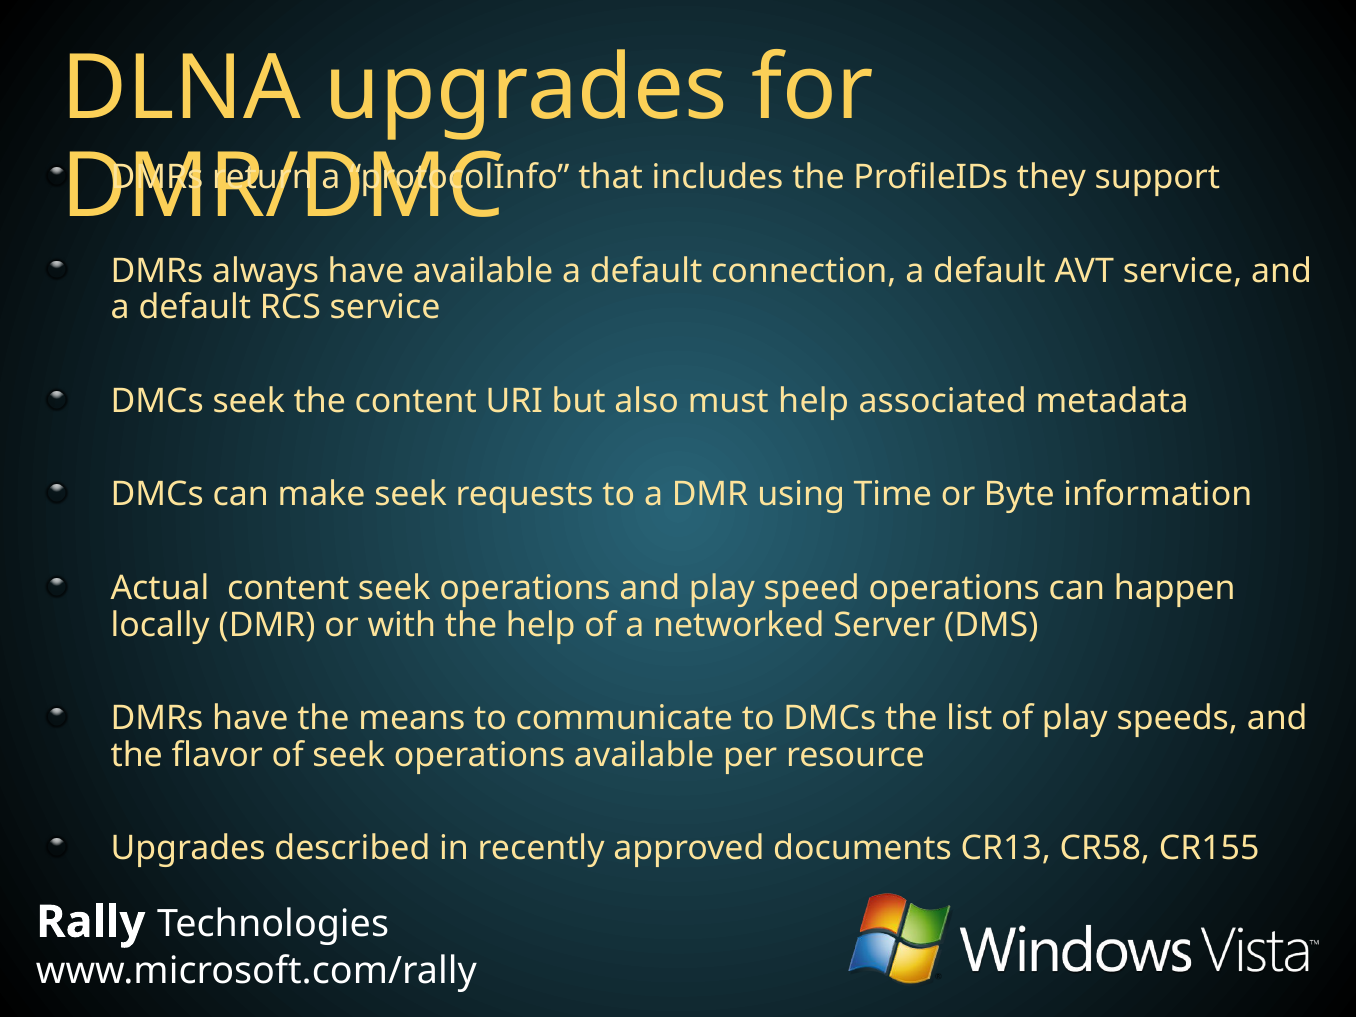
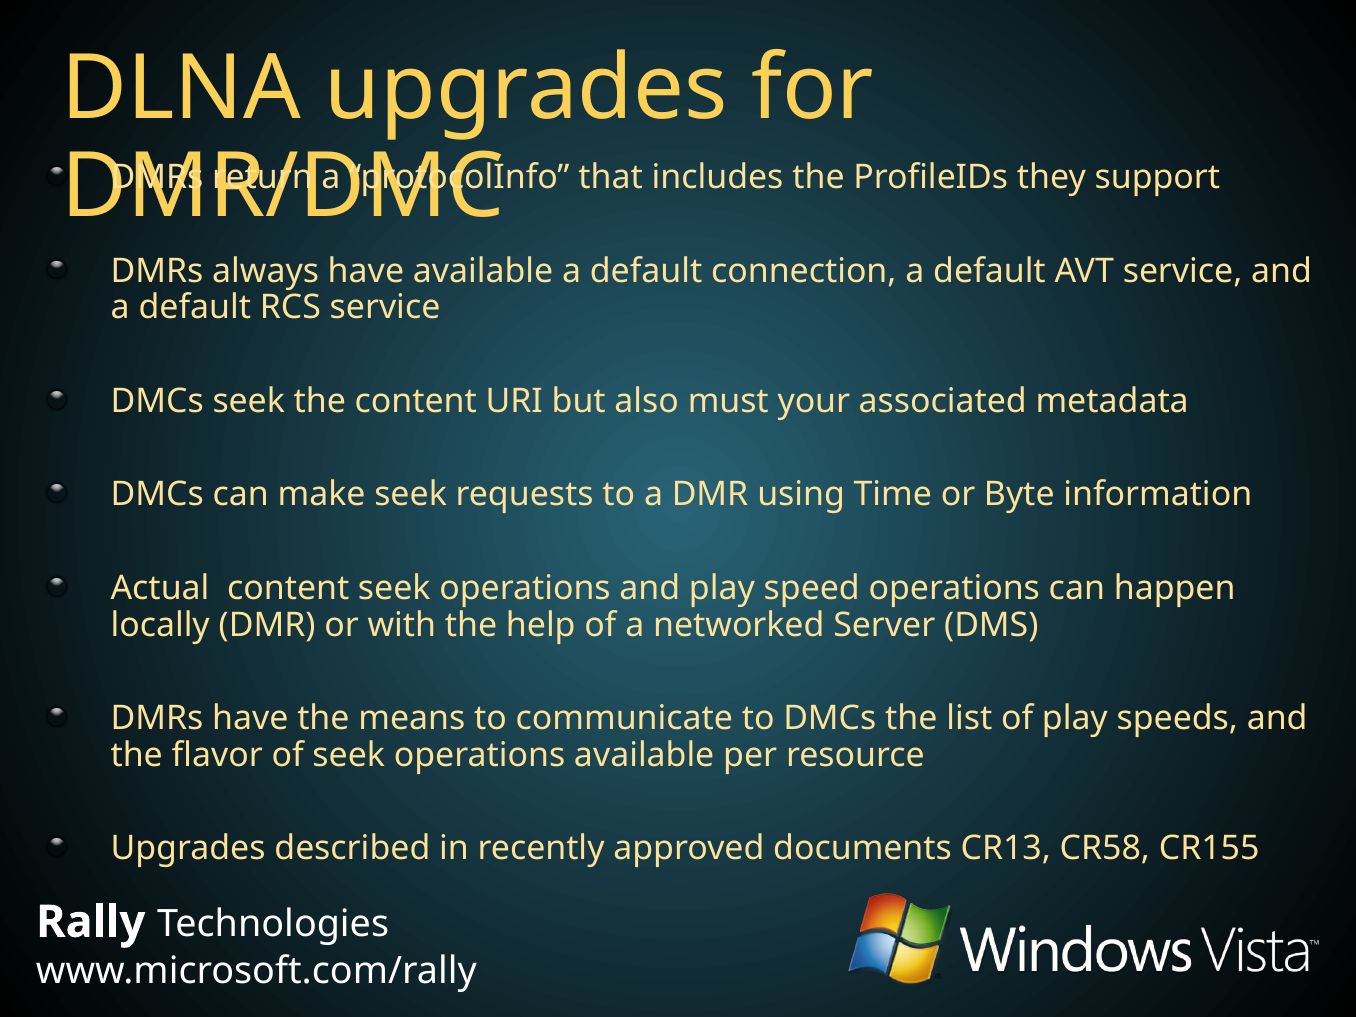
must help: help -> your
